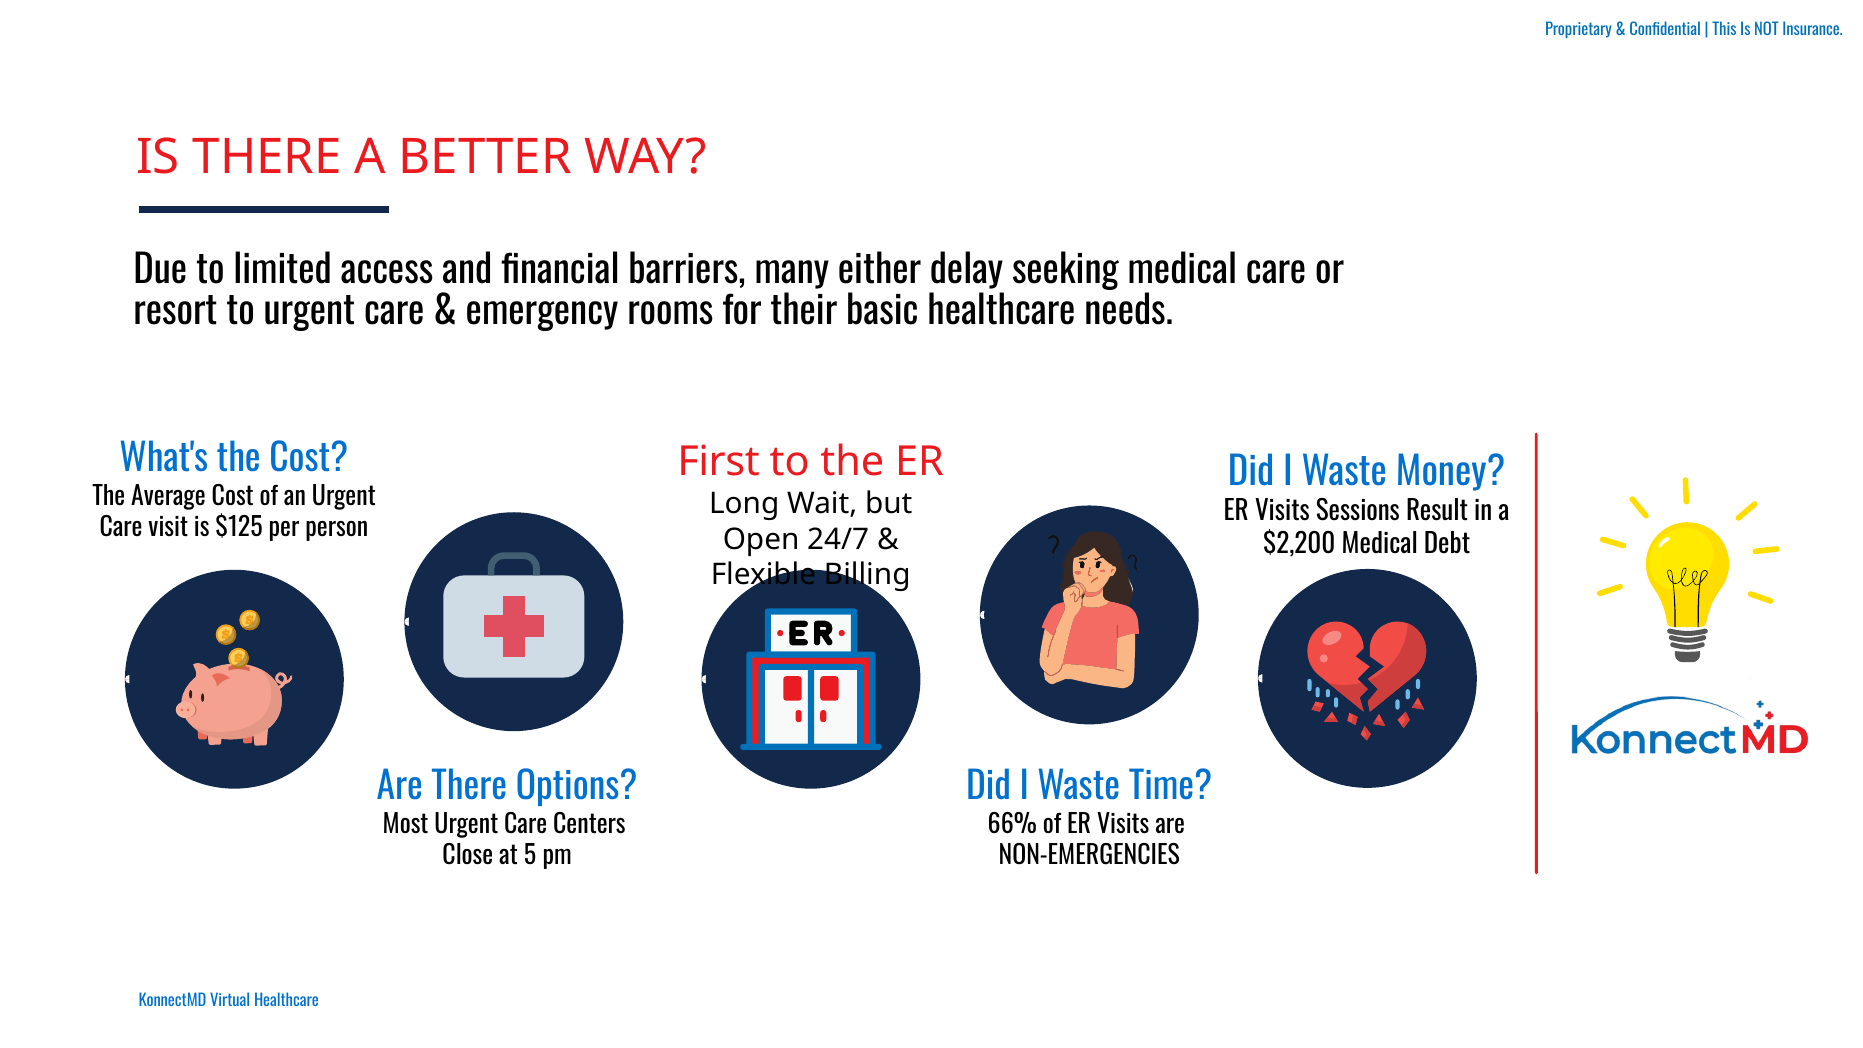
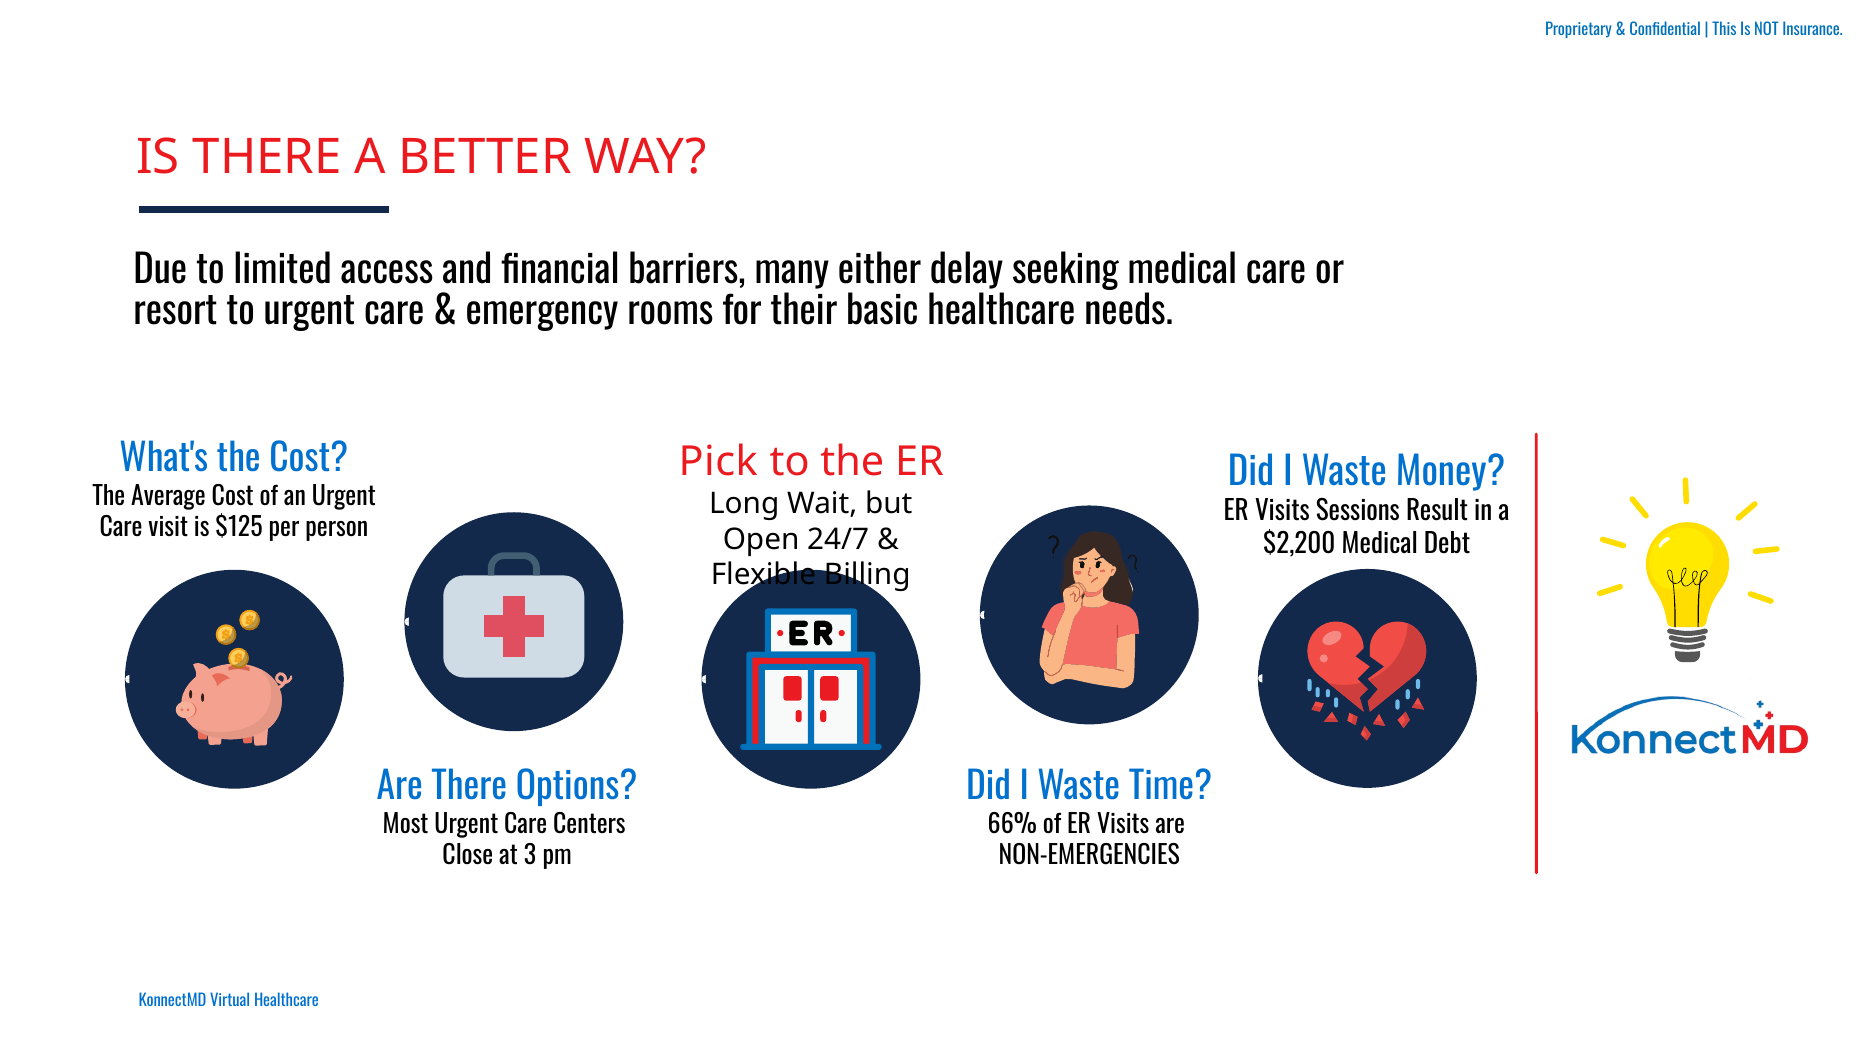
First: First -> Pick
5: 5 -> 3
